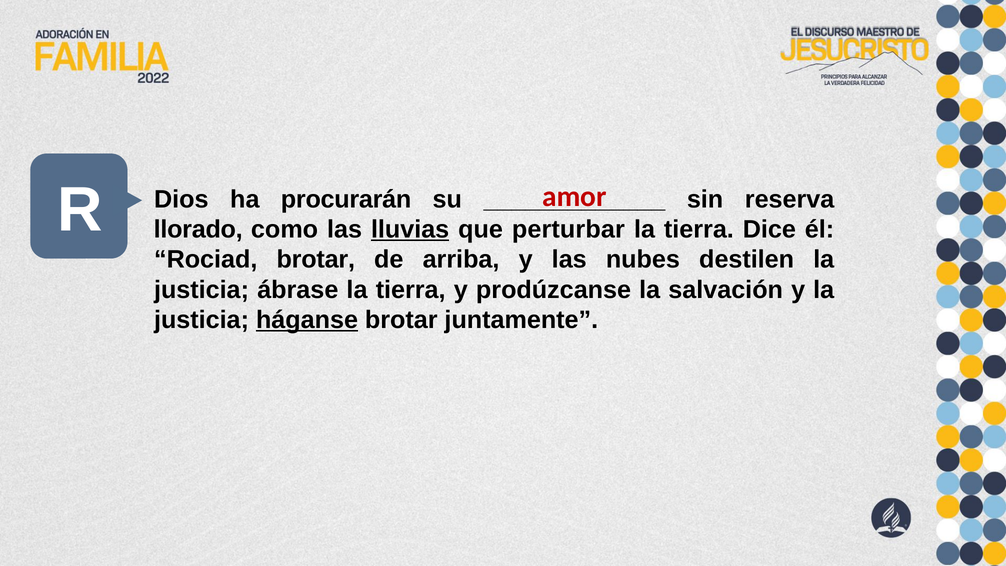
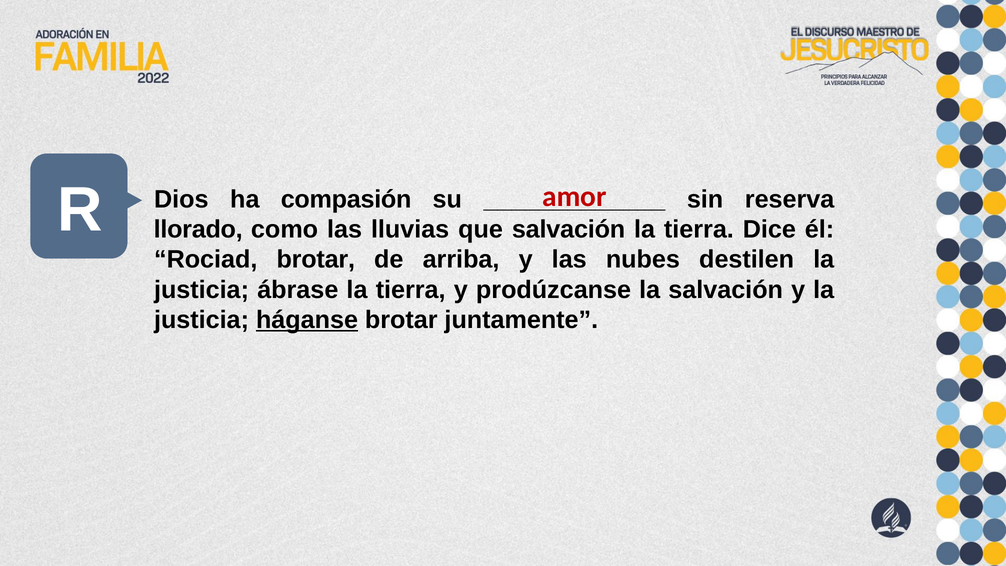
procurarán: procurarán -> compasión
lluvias underline: present -> none
que perturbar: perturbar -> salvación
